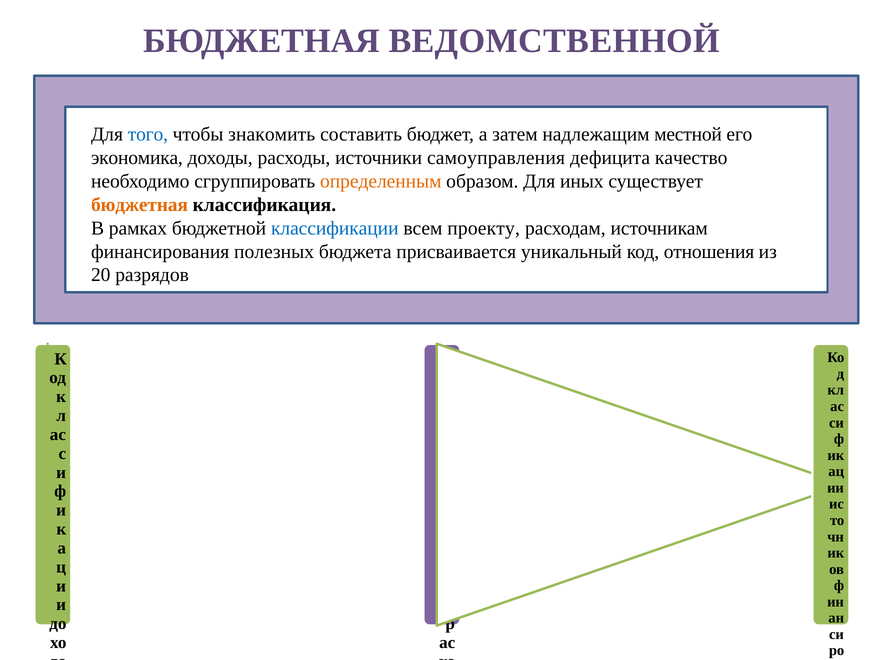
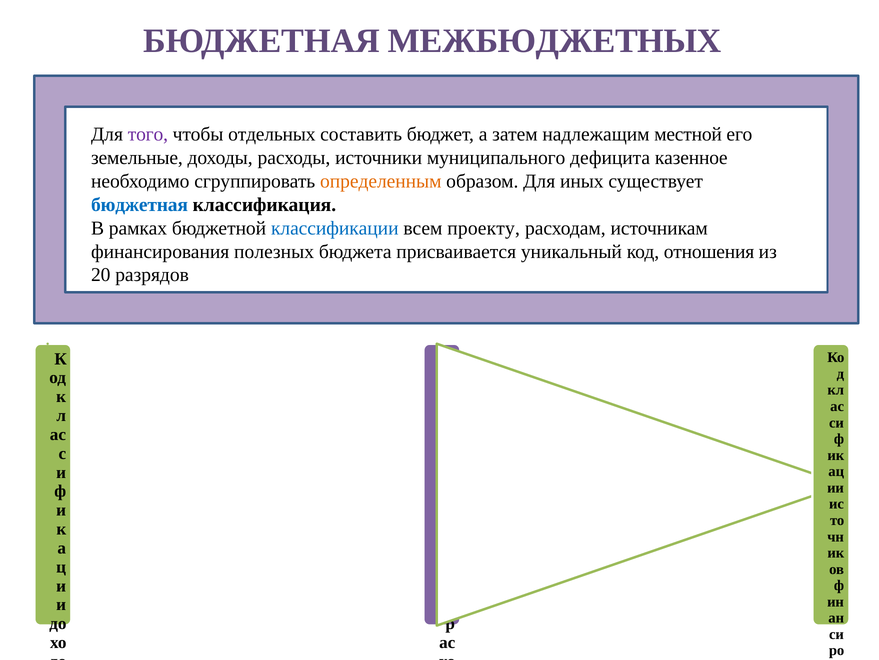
ВЕДОМСТВЕННОЙ: ВЕДОМСТВЕННОЙ -> МЕЖБЮДЖЕТНЫХ
того colour: blue -> purple
знакомить: знакомить -> отдельных
экономика: экономика -> земельные
самоуправления: самоуправления -> муниципального
качество: качество -> казенное
бюджетная at (140, 204) colour: orange -> blue
